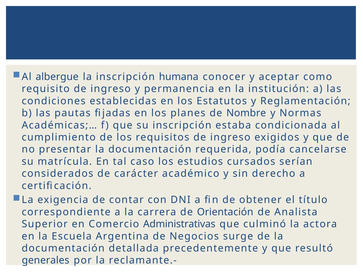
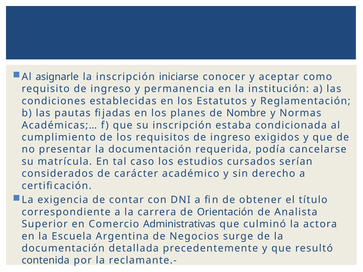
albergue: albergue -> asignarle
humana: humana -> iniciarse
generales: generales -> contenida
